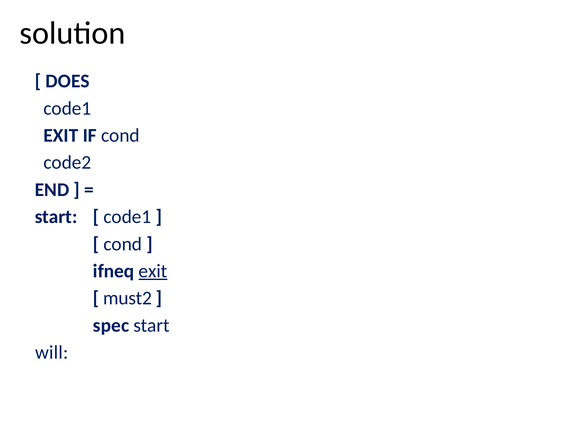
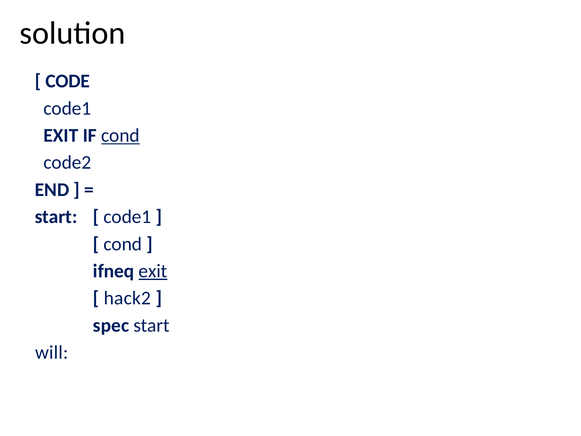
DOES: DOES -> CODE
cond at (120, 135) underline: none -> present
must2: must2 -> hack2
